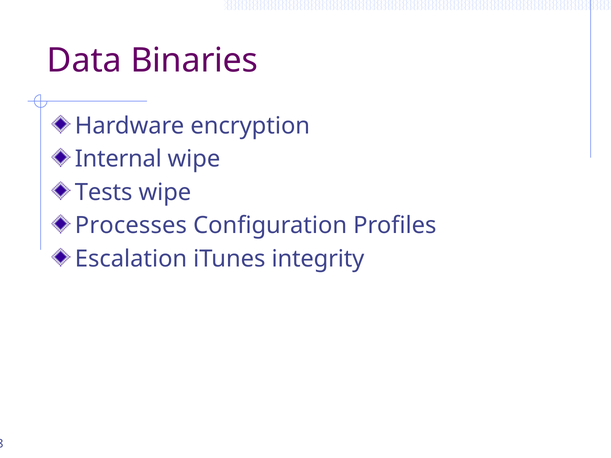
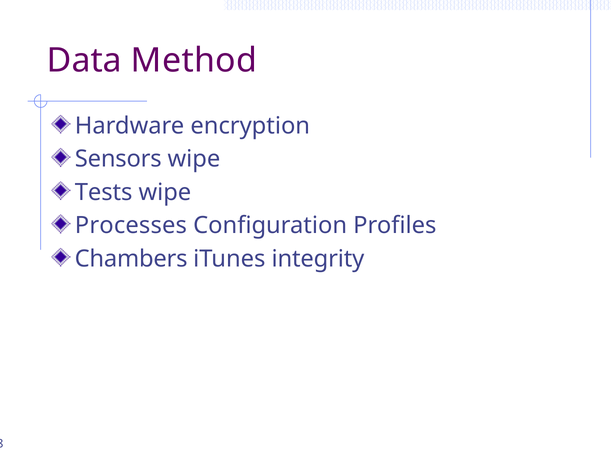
Binaries: Binaries -> Method
Internal: Internal -> Sensors
Escalation: Escalation -> Chambers
